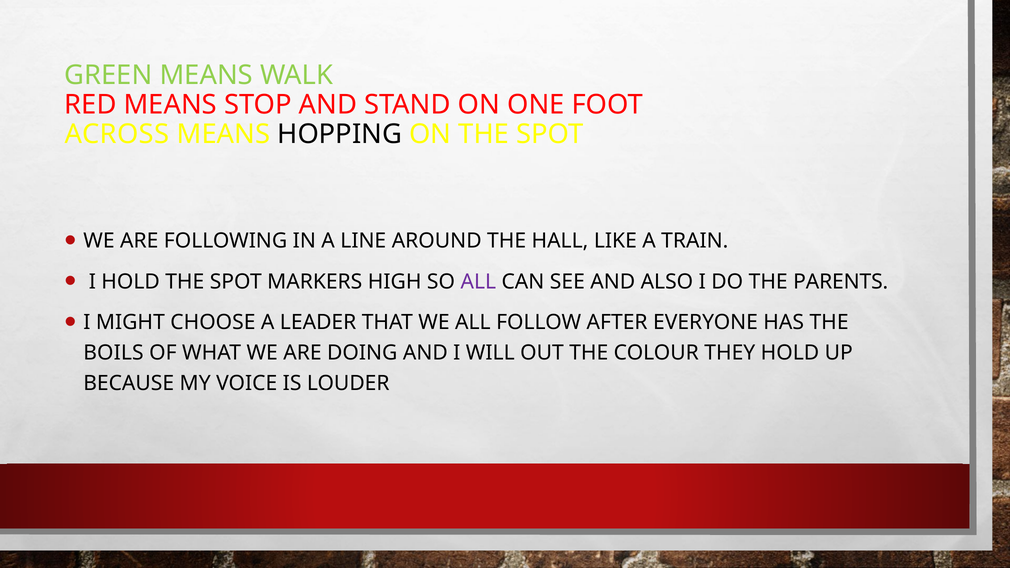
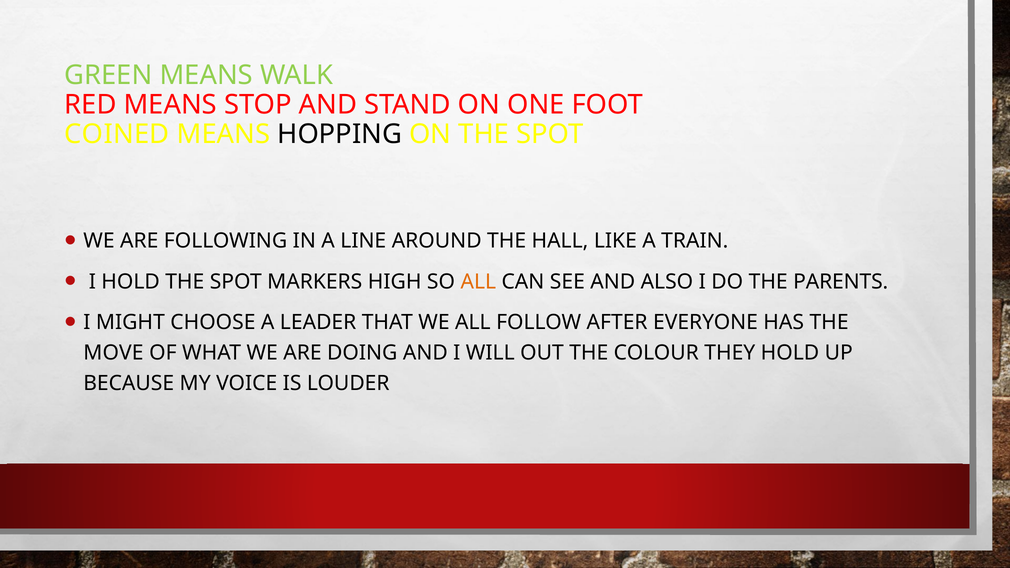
ACROSS: ACROSS -> COINED
ALL at (478, 282) colour: purple -> orange
BOILS: BOILS -> MOVE
